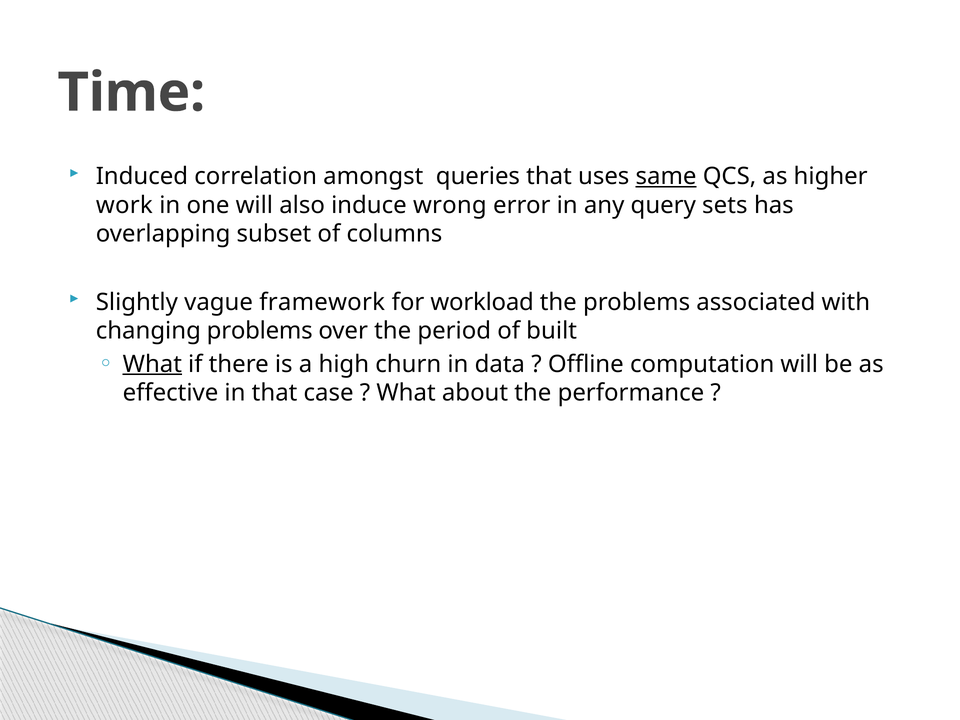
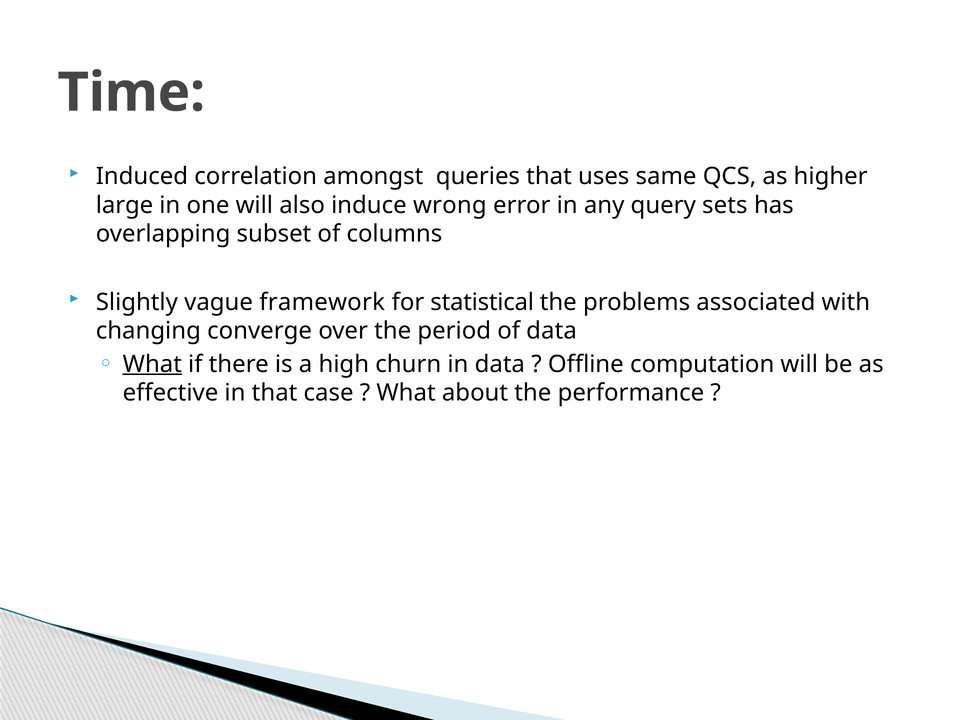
same underline: present -> none
work: work -> large
workload: workload -> statistical
changing problems: problems -> converge
of built: built -> data
